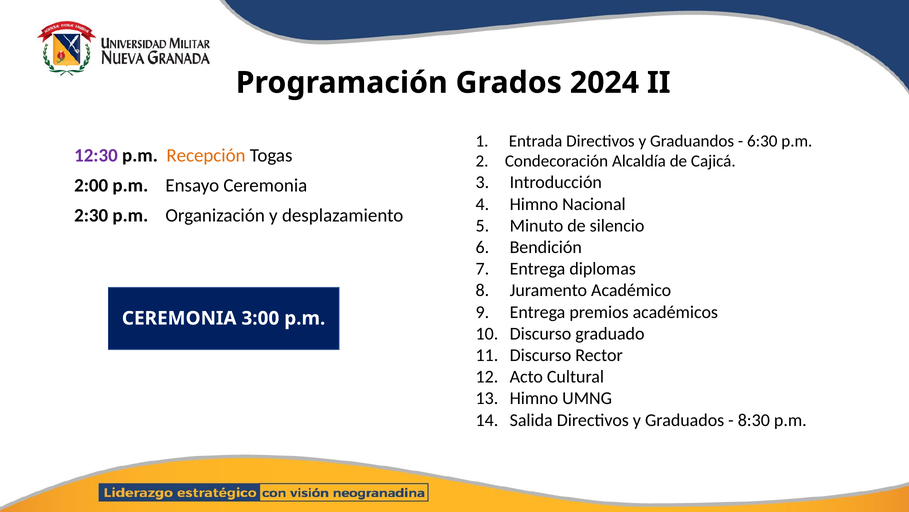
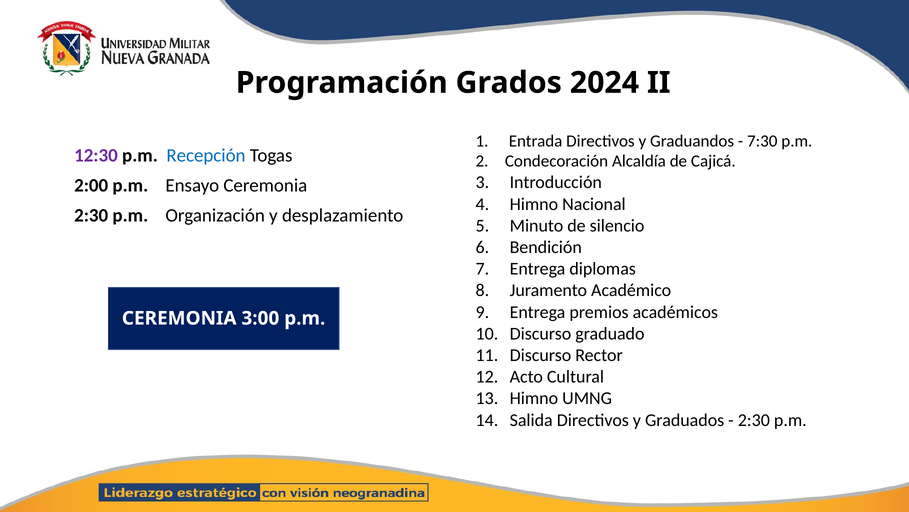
6:30: 6:30 -> 7:30
Recepción colour: orange -> blue
8:30 at (754, 420): 8:30 -> 2:30
